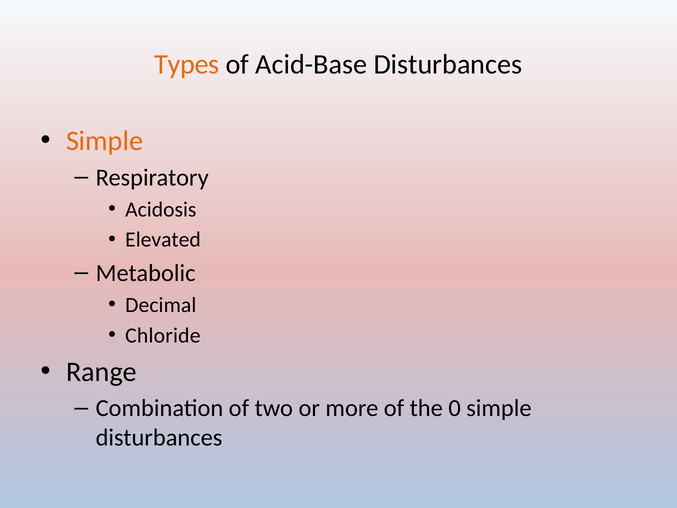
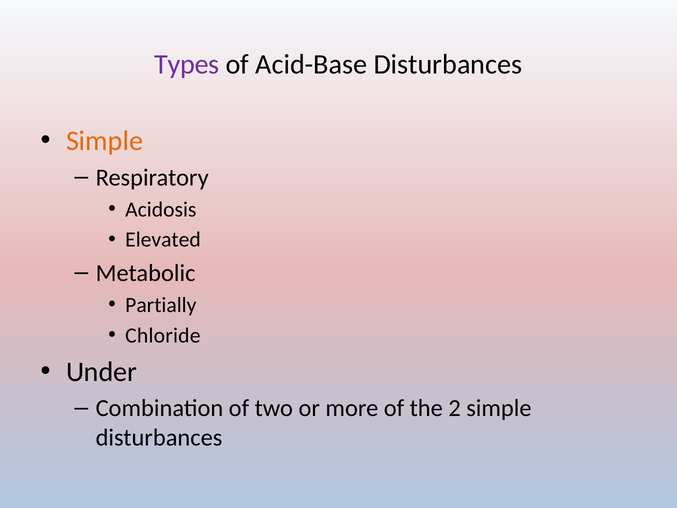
Types colour: orange -> purple
Decimal: Decimal -> Partially
Range: Range -> Under
0: 0 -> 2
